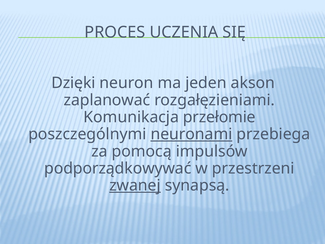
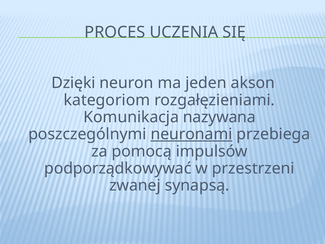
zaplanować: zaplanować -> kategoriom
przełomie: przełomie -> nazywana
zwanej underline: present -> none
